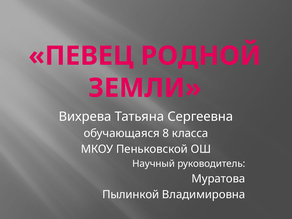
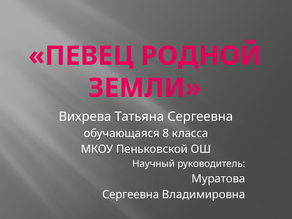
Пылинкой at (131, 195): Пылинкой -> Сергеевна
